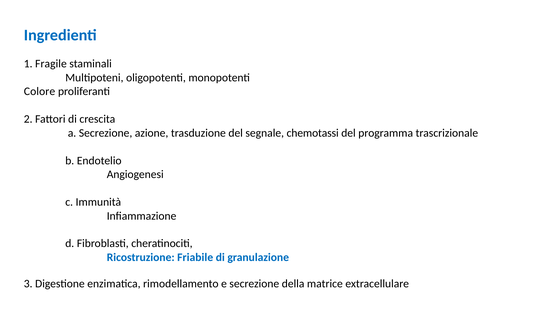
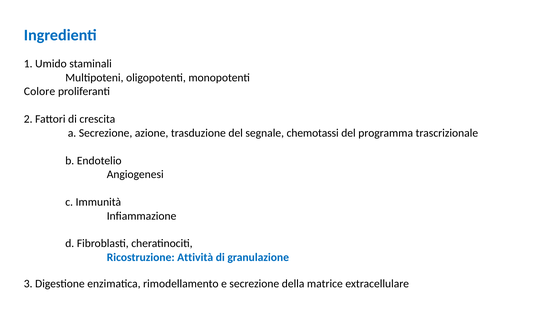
Fragile: Fragile -> Umido
Friabile: Friabile -> Attività
